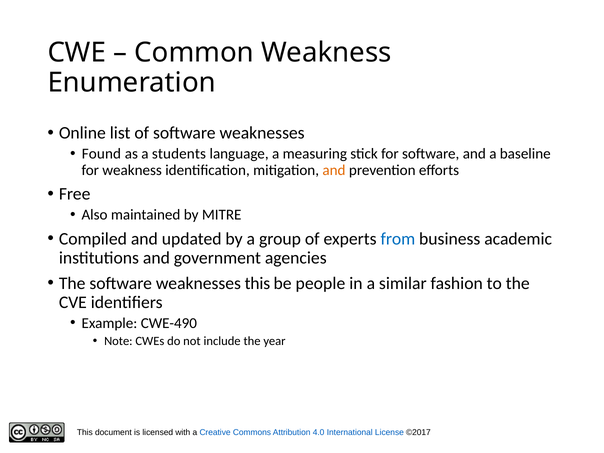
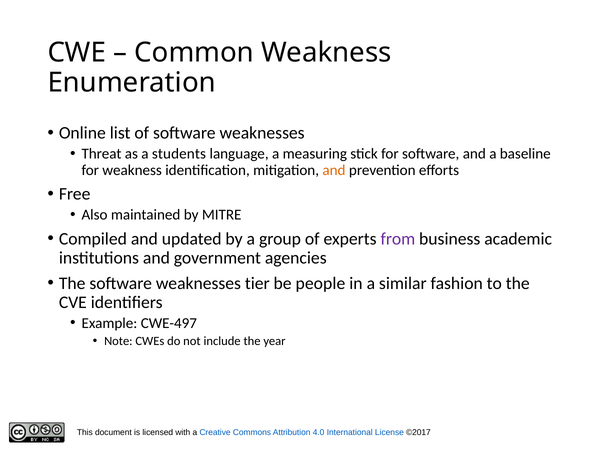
Found: Found -> Threat
from colour: blue -> purple
weaknesses this: this -> tier
CWE-490: CWE-490 -> CWE-497
